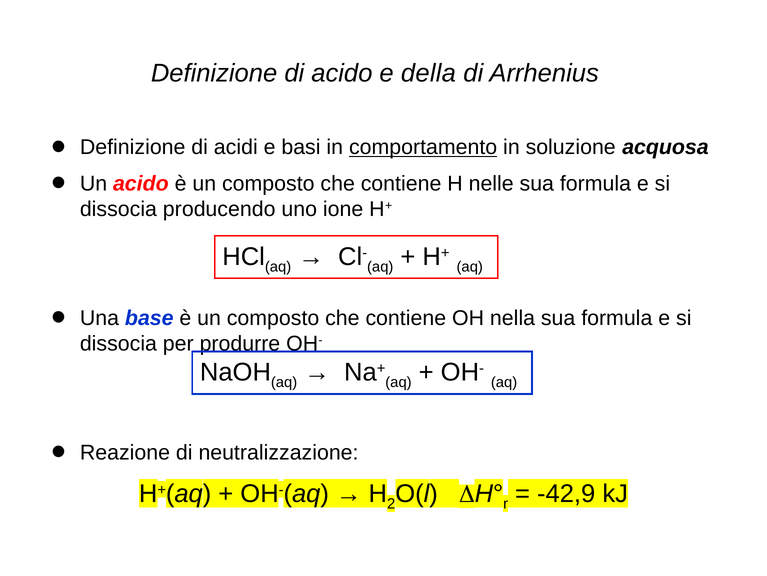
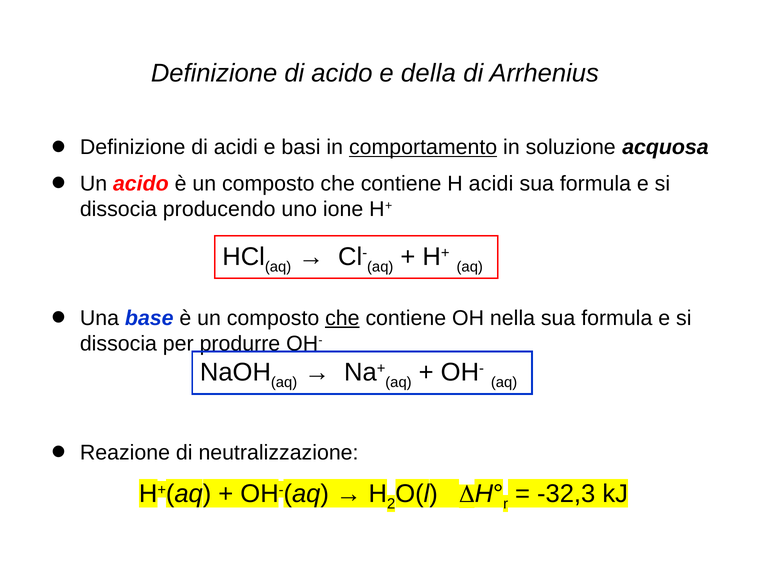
H nelle: nelle -> acidi
che at (342, 318) underline: none -> present
-42,9: -42,9 -> -32,3
